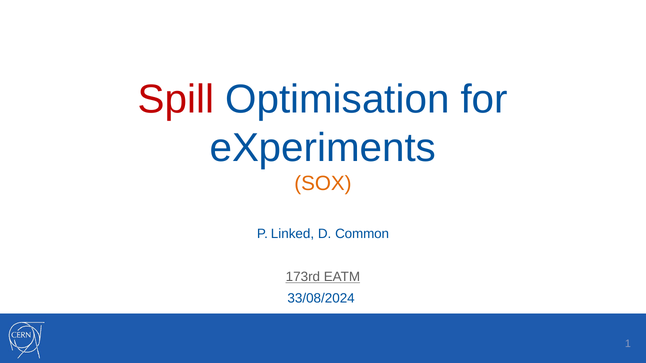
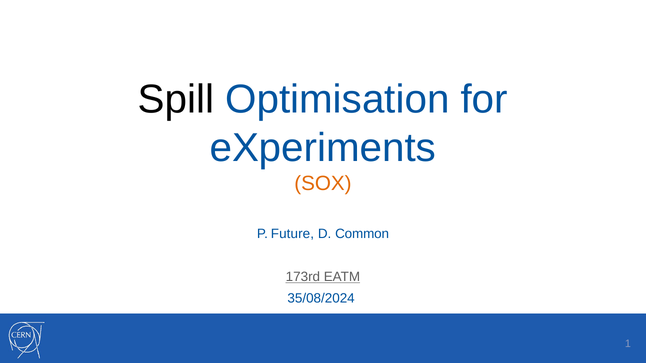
Spill colour: red -> black
Linked: Linked -> Future
33/08/2024: 33/08/2024 -> 35/08/2024
